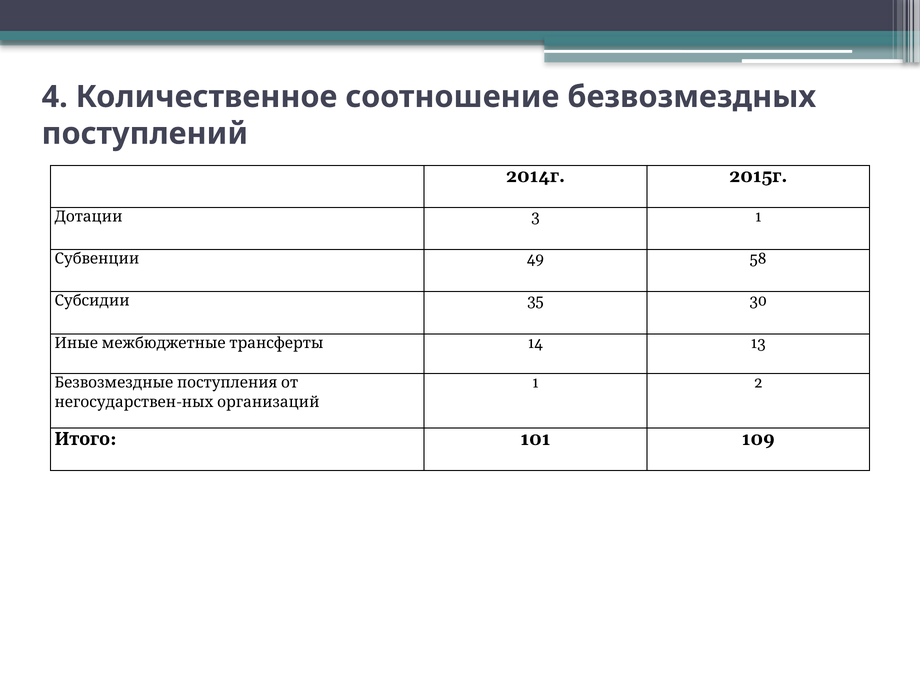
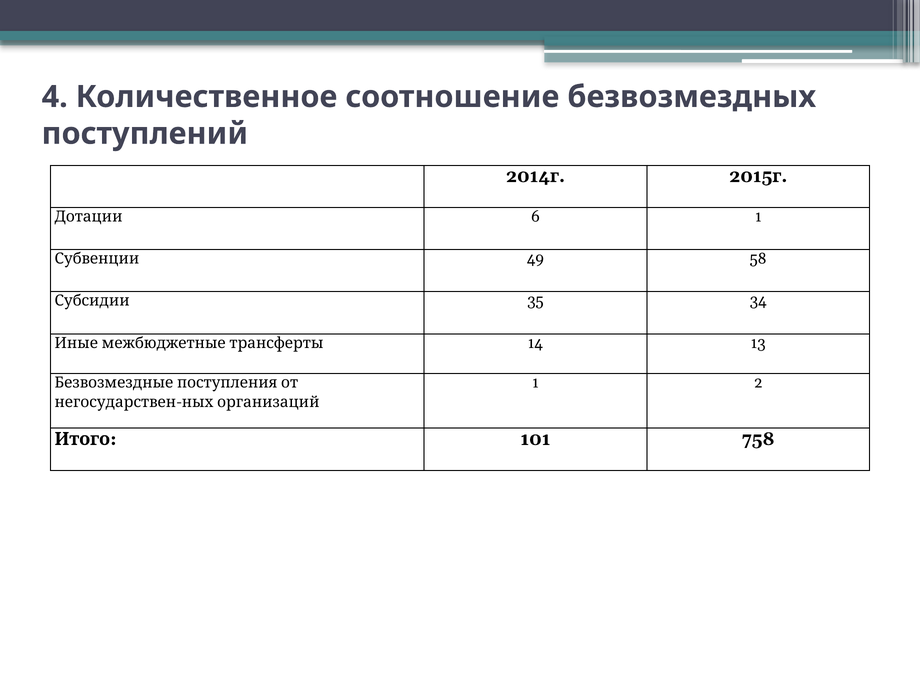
3: 3 -> 6
30: 30 -> 34
109: 109 -> 758
